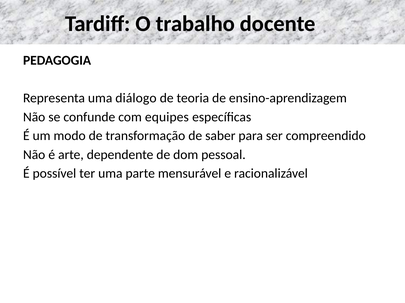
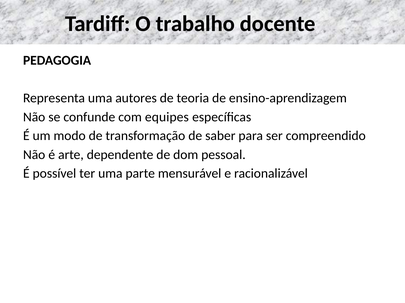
diálogo: diálogo -> autores
